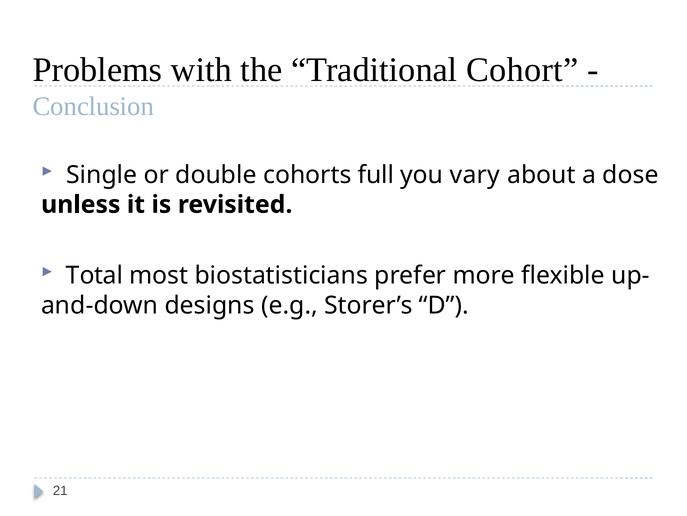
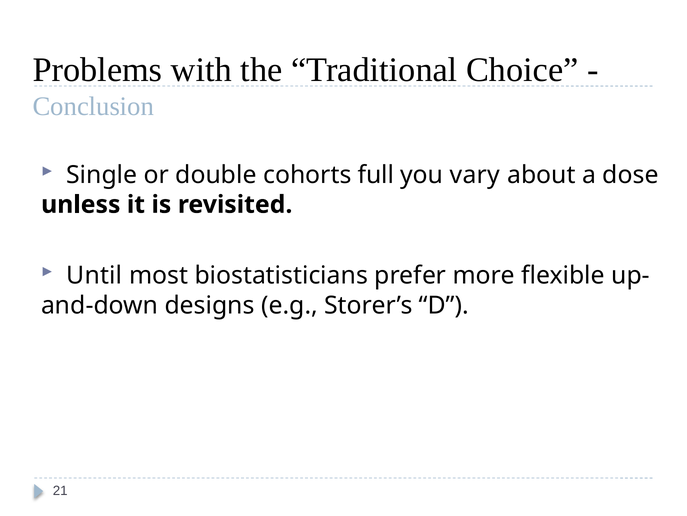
Cohort: Cohort -> Choice
Total: Total -> Until
